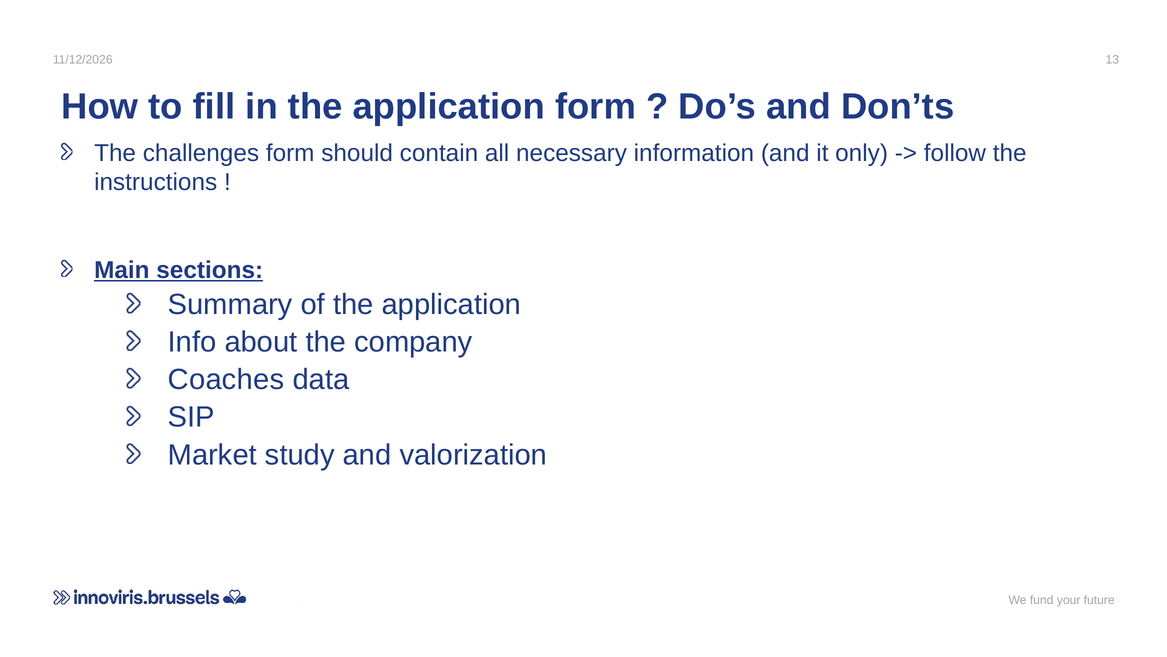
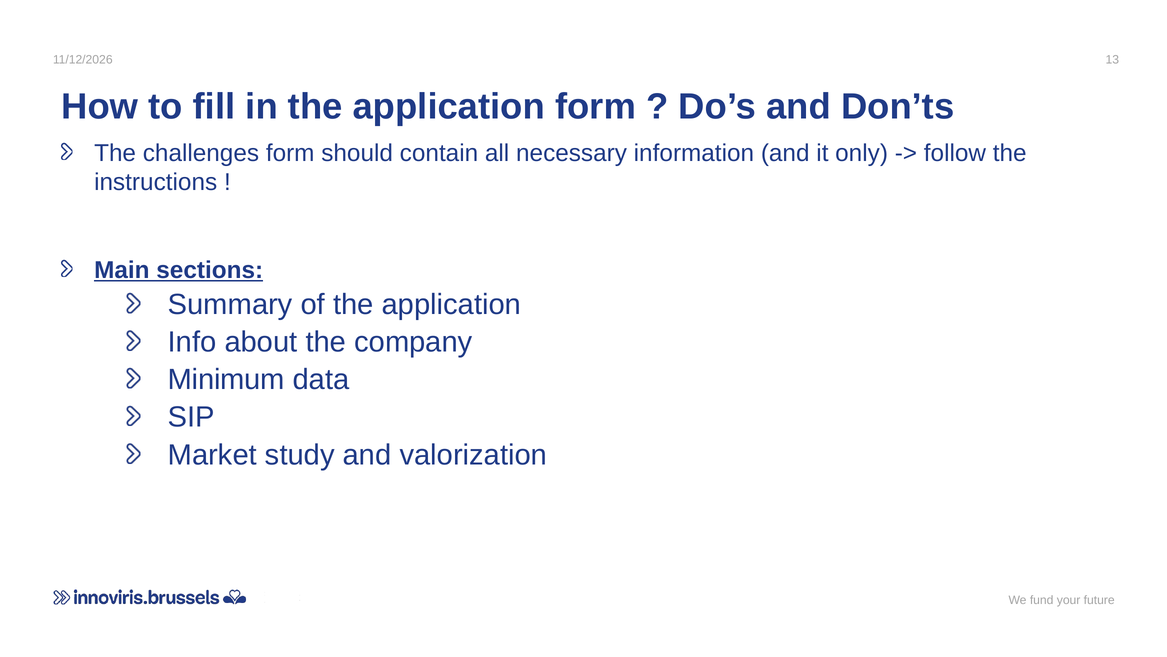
Coaches: Coaches -> Minimum
